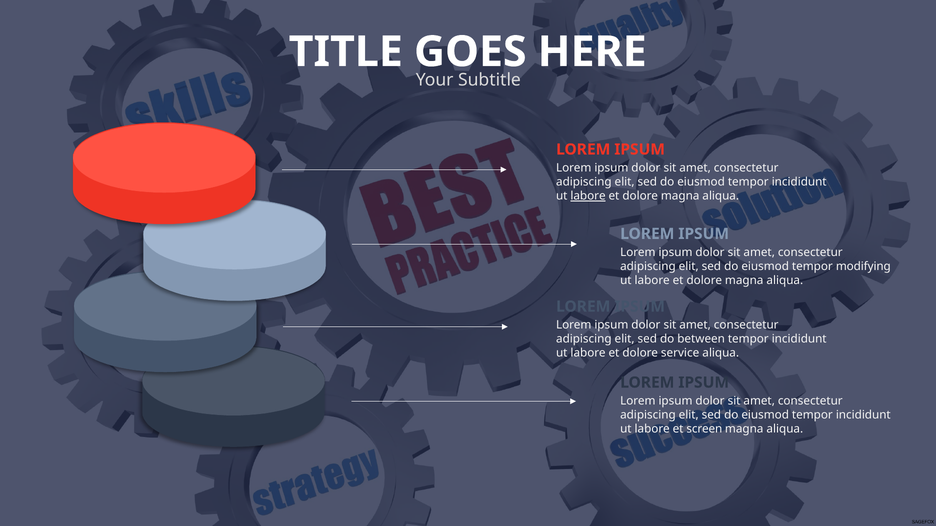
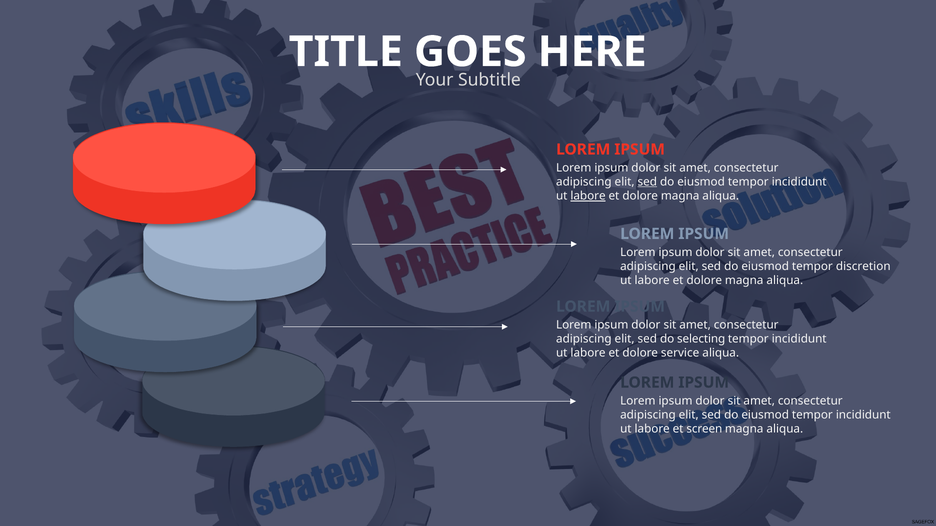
sed at (647, 182) underline: none -> present
modifying: modifying -> discretion
between: between -> selecting
